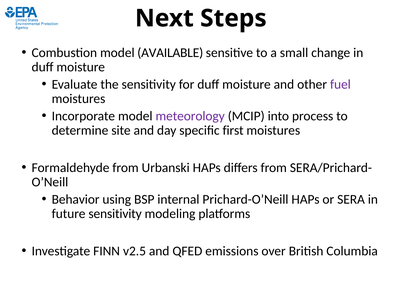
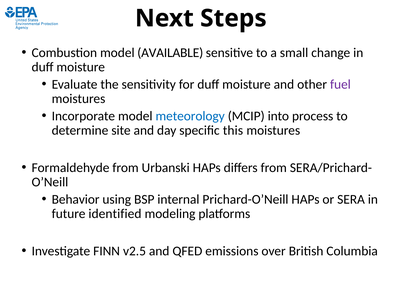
meteorology colour: purple -> blue
first: first -> this
future sensitivity: sensitivity -> identified
